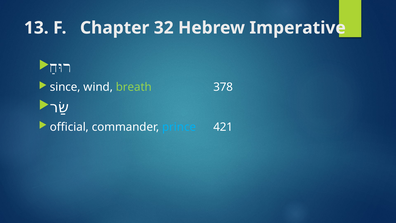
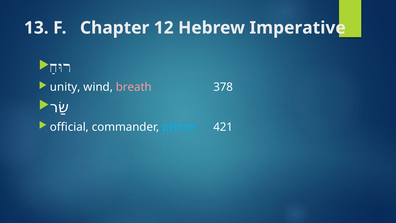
32: 32 -> 12
since: since -> unity
breath colour: light green -> pink
